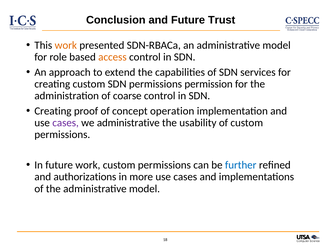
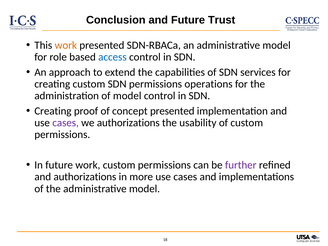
access colour: orange -> blue
permission: permission -> operations
of coarse: coarse -> model
concept operation: operation -> presented
we administrative: administrative -> authorizations
further colour: blue -> purple
